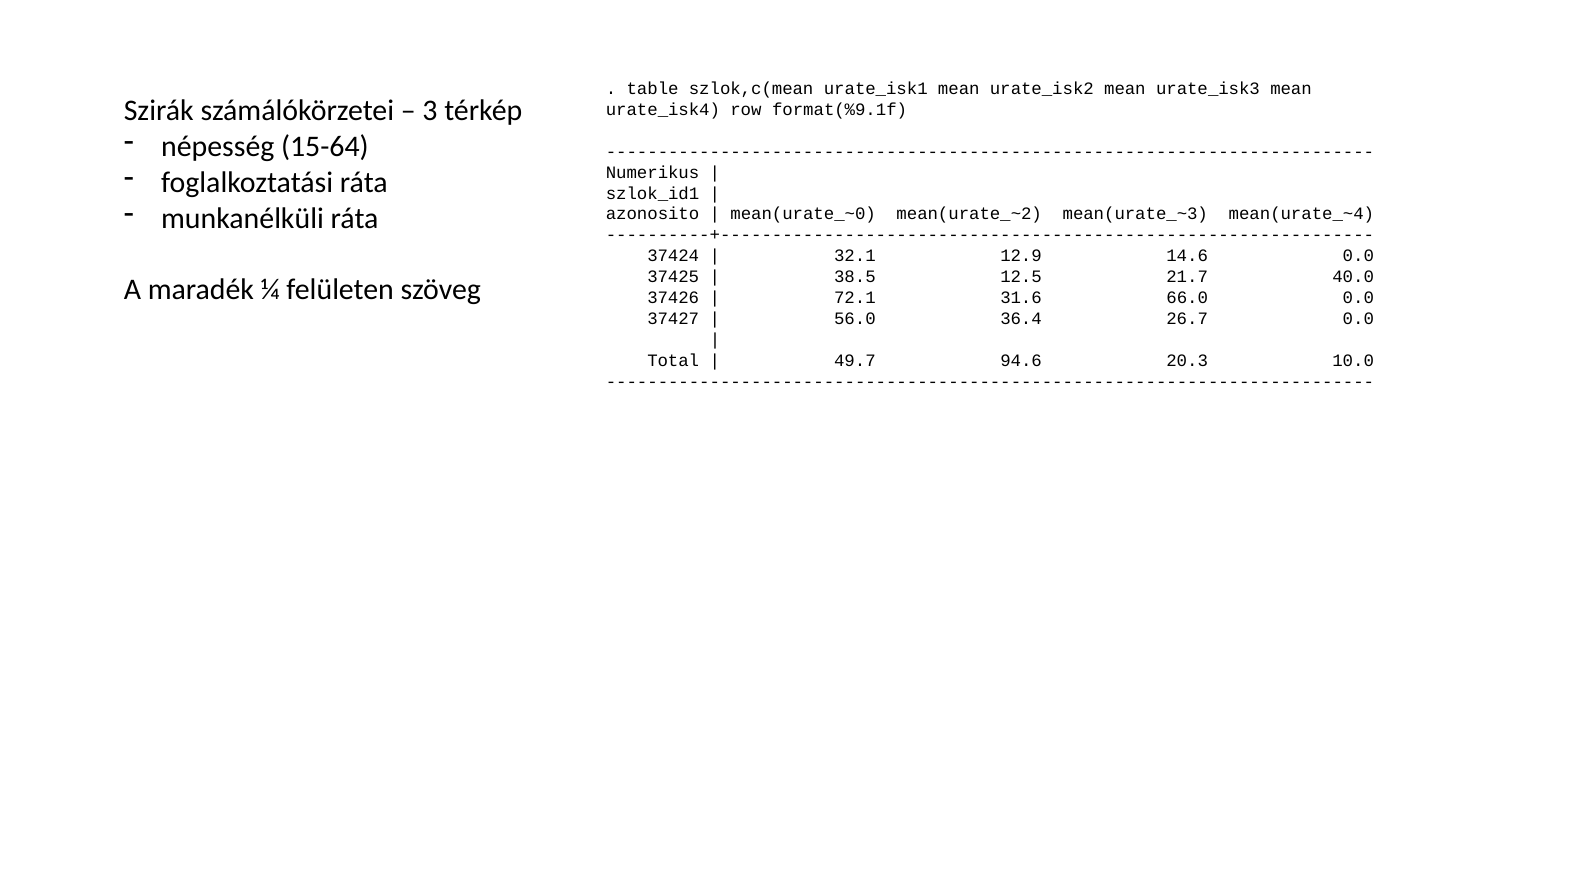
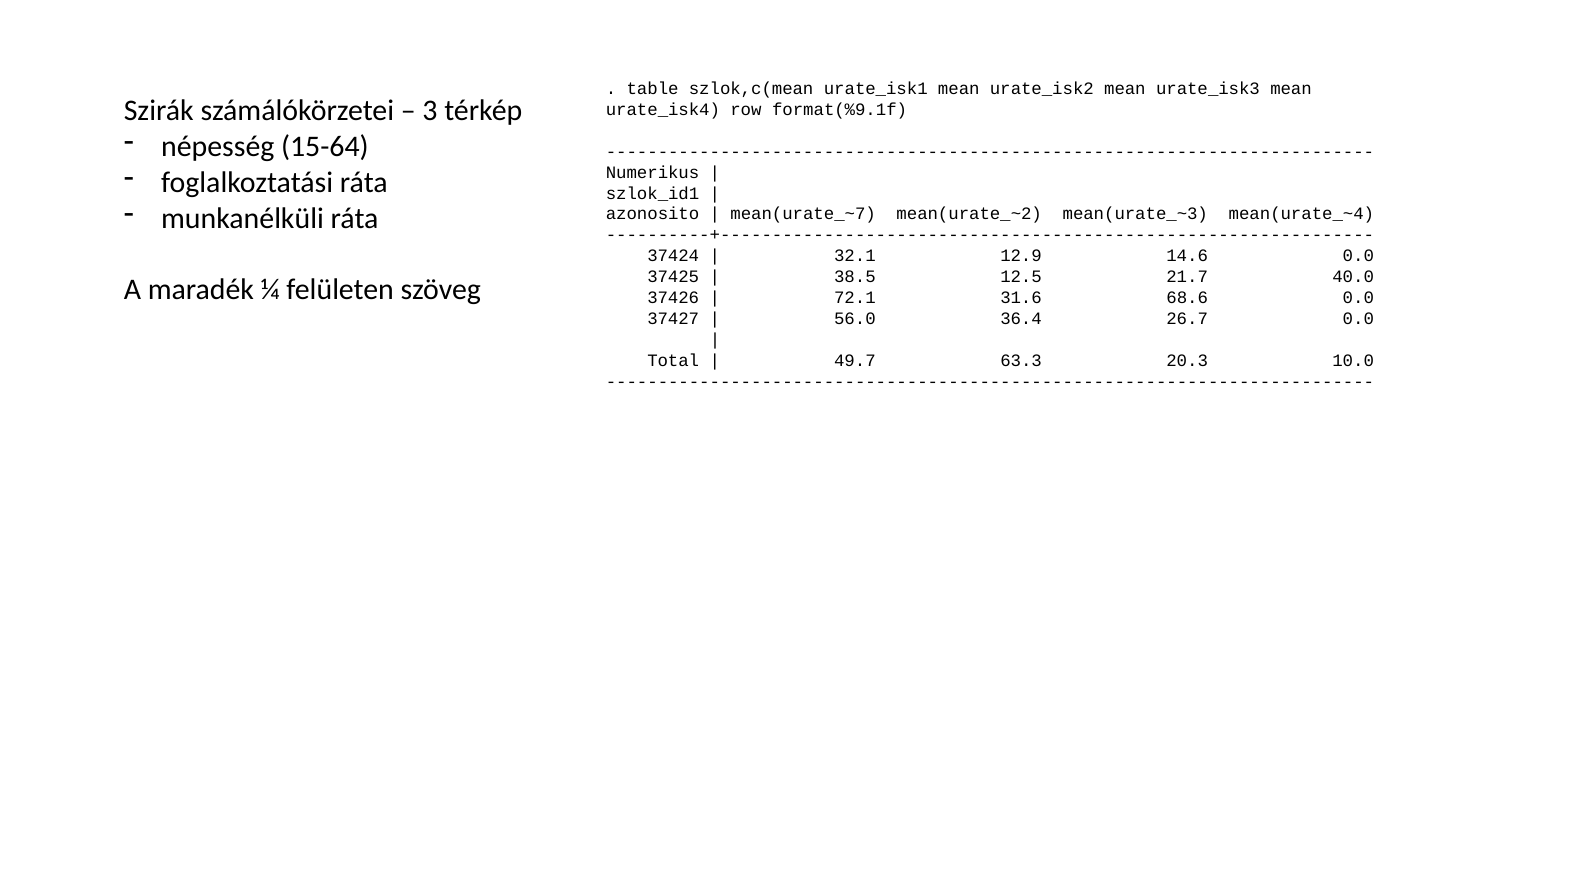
mean(urate_~0: mean(urate_~0 -> mean(urate_~7
66.0: 66.0 -> 68.6
94.6: 94.6 -> 63.3
